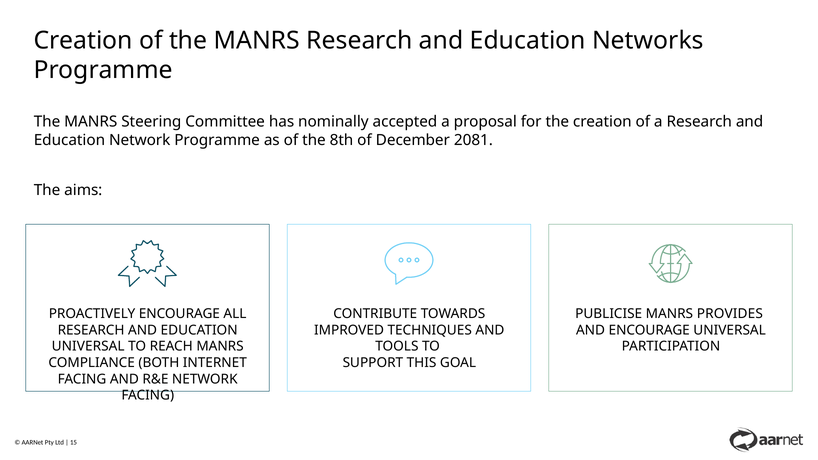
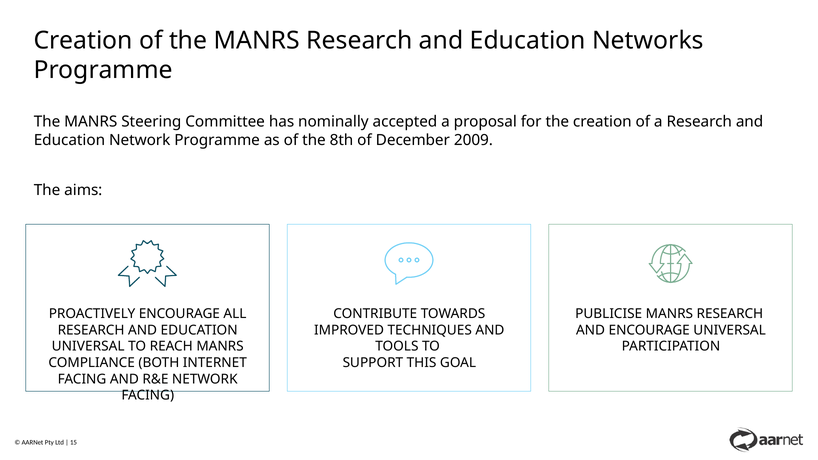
2081: 2081 -> 2009
PUBLICISE MANRS PROVIDES: PROVIDES -> RESEARCH
